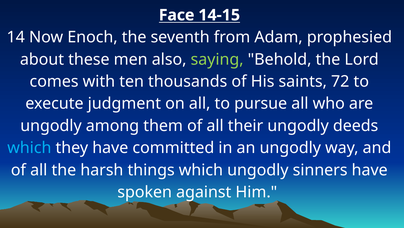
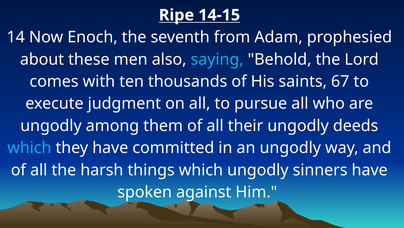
Face: Face -> Ripe
saying colour: light green -> light blue
72: 72 -> 67
